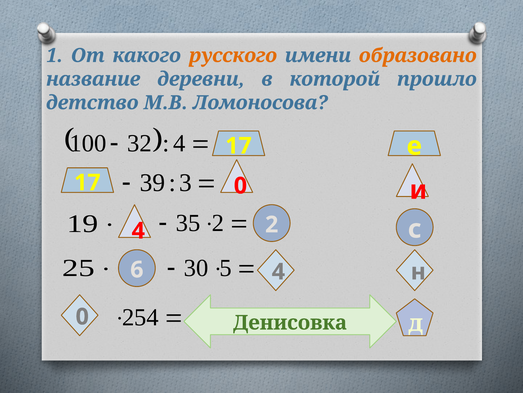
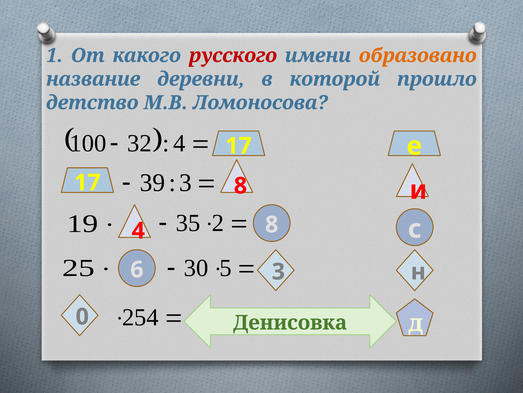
русского colour: orange -> red
0 at (240, 185): 0 -> 8
2 at (272, 224): 2 -> 8
4 at (278, 271): 4 -> 3
